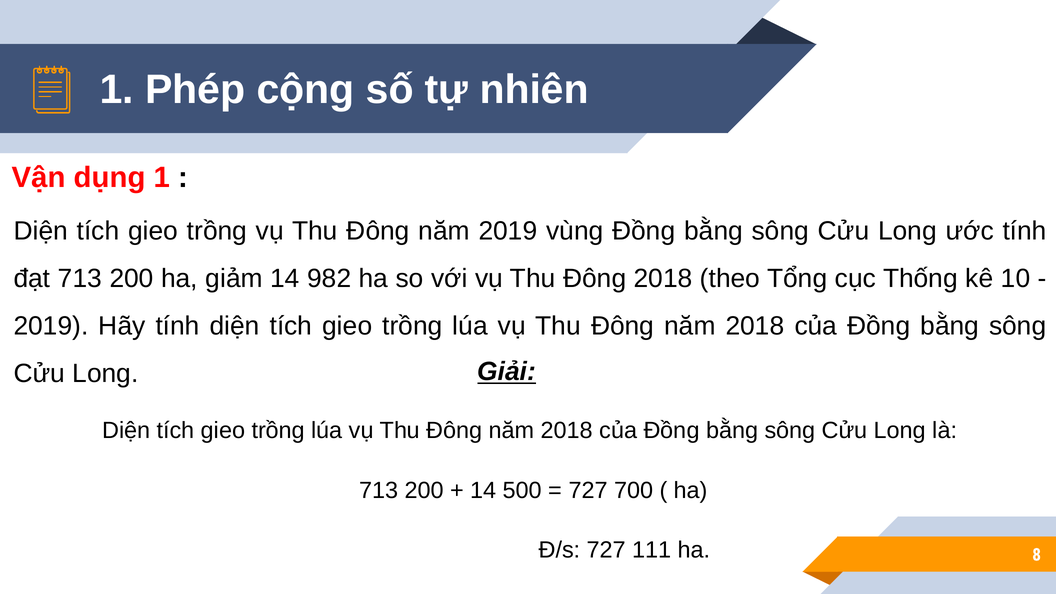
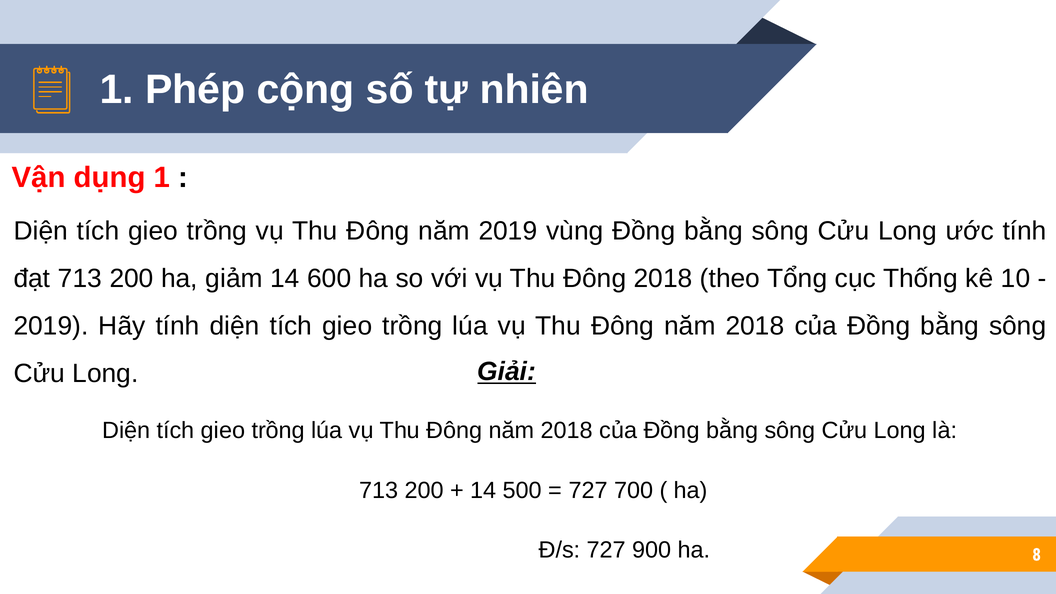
982: 982 -> 600
111: 111 -> 900
